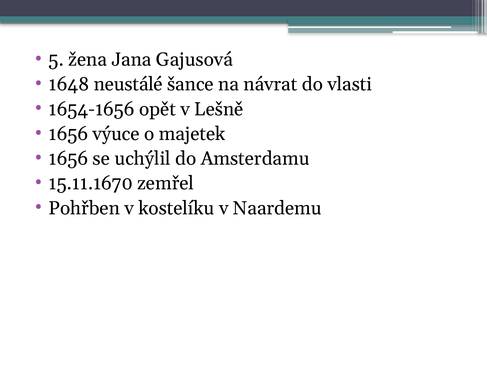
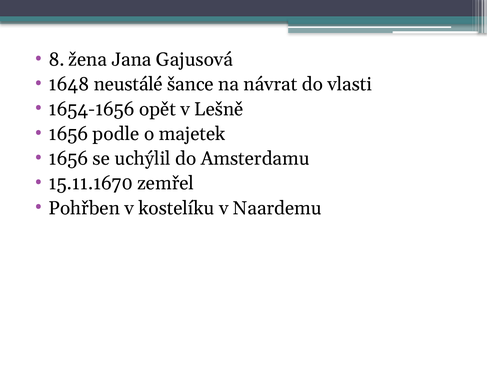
5: 5 -> 8
výuce: výuce -> podle
